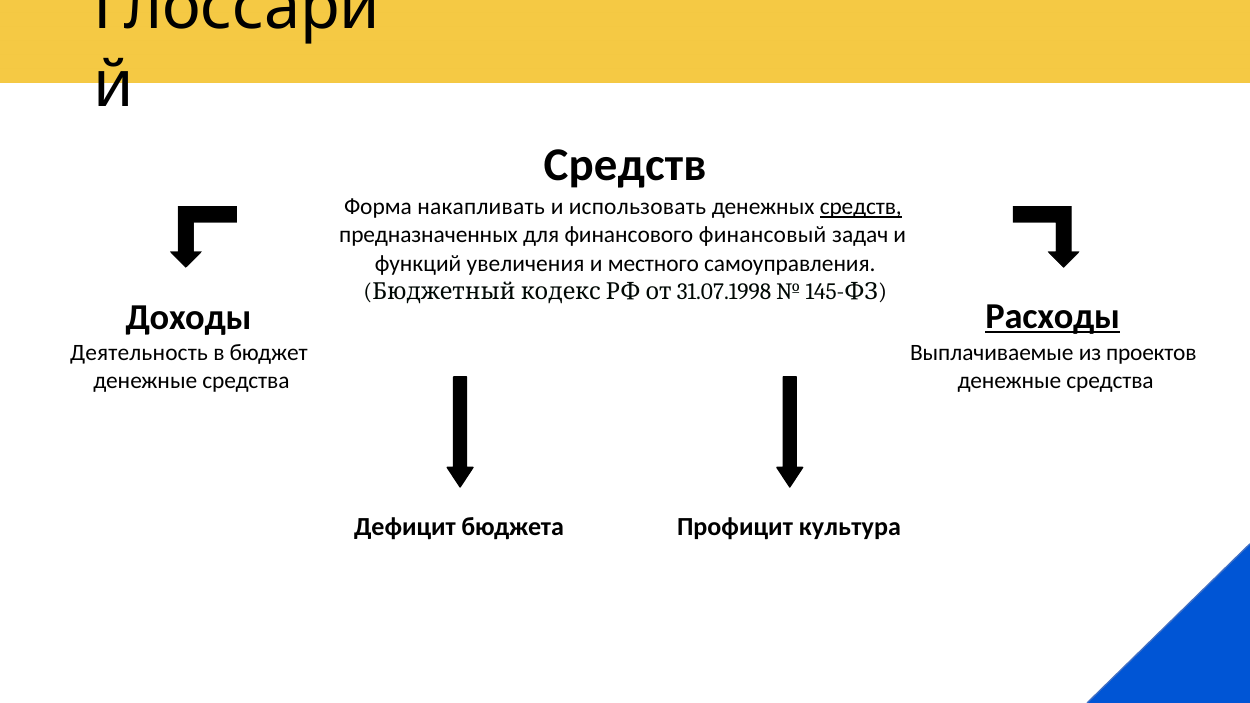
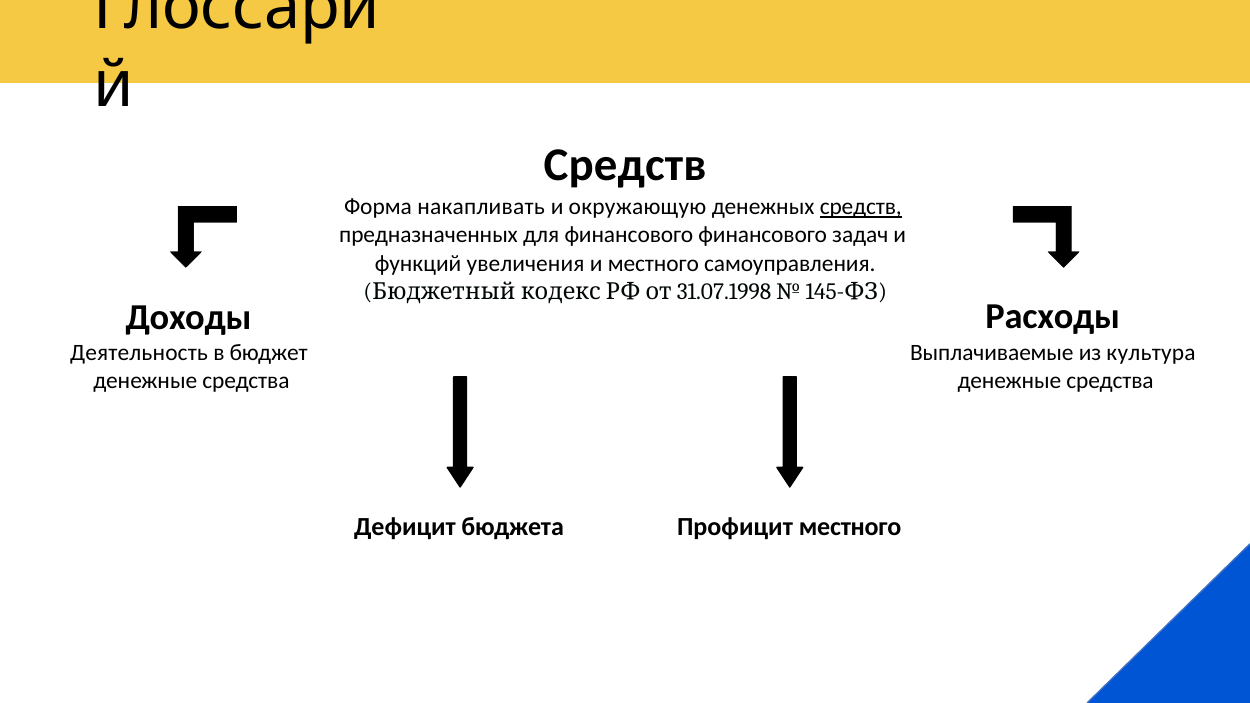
использовать: использовать -> окружающую
финансового финансовый: финансовый -> финансового
Расходы underline: present -> none
проектов: проектов -> культура
Профицит культура: культура -> местного
